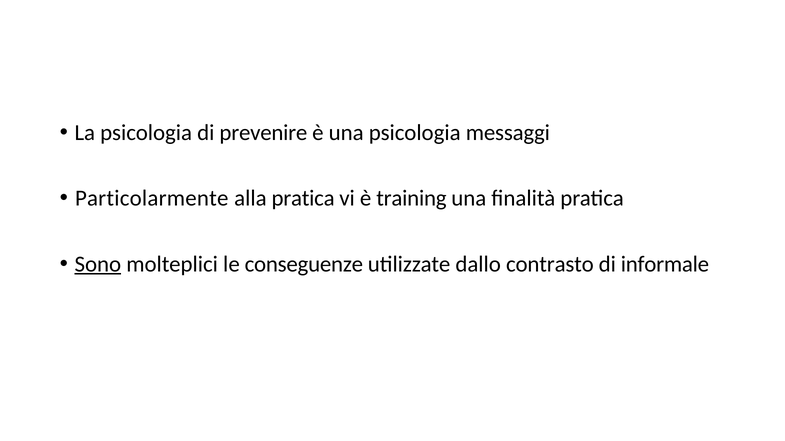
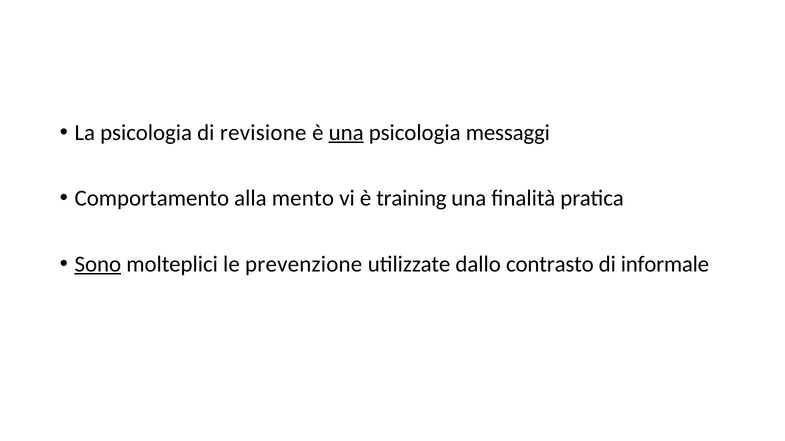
prevenire: prevenire -> revisione
una at (346, 133) underline: none -> present
Particolarmente: Particolarmente -> Comportamento
alla pratica: pratica -> mento
conseguenze: conseguenze -> prevenzione
